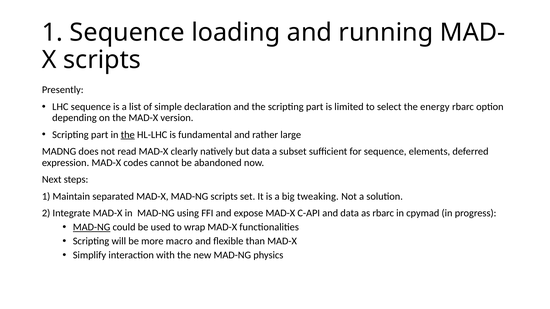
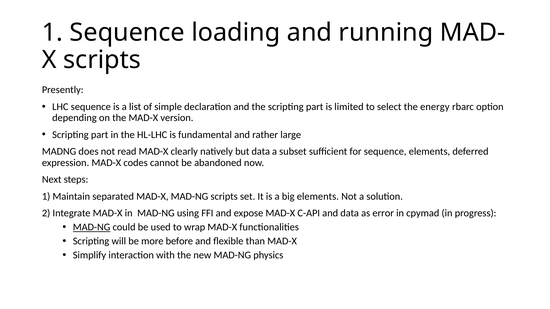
the at (128, 135) underline: present -> none
big tweaking: tweaking -> elements
as rbarc: rbarc -> error
macro: macro -> before
